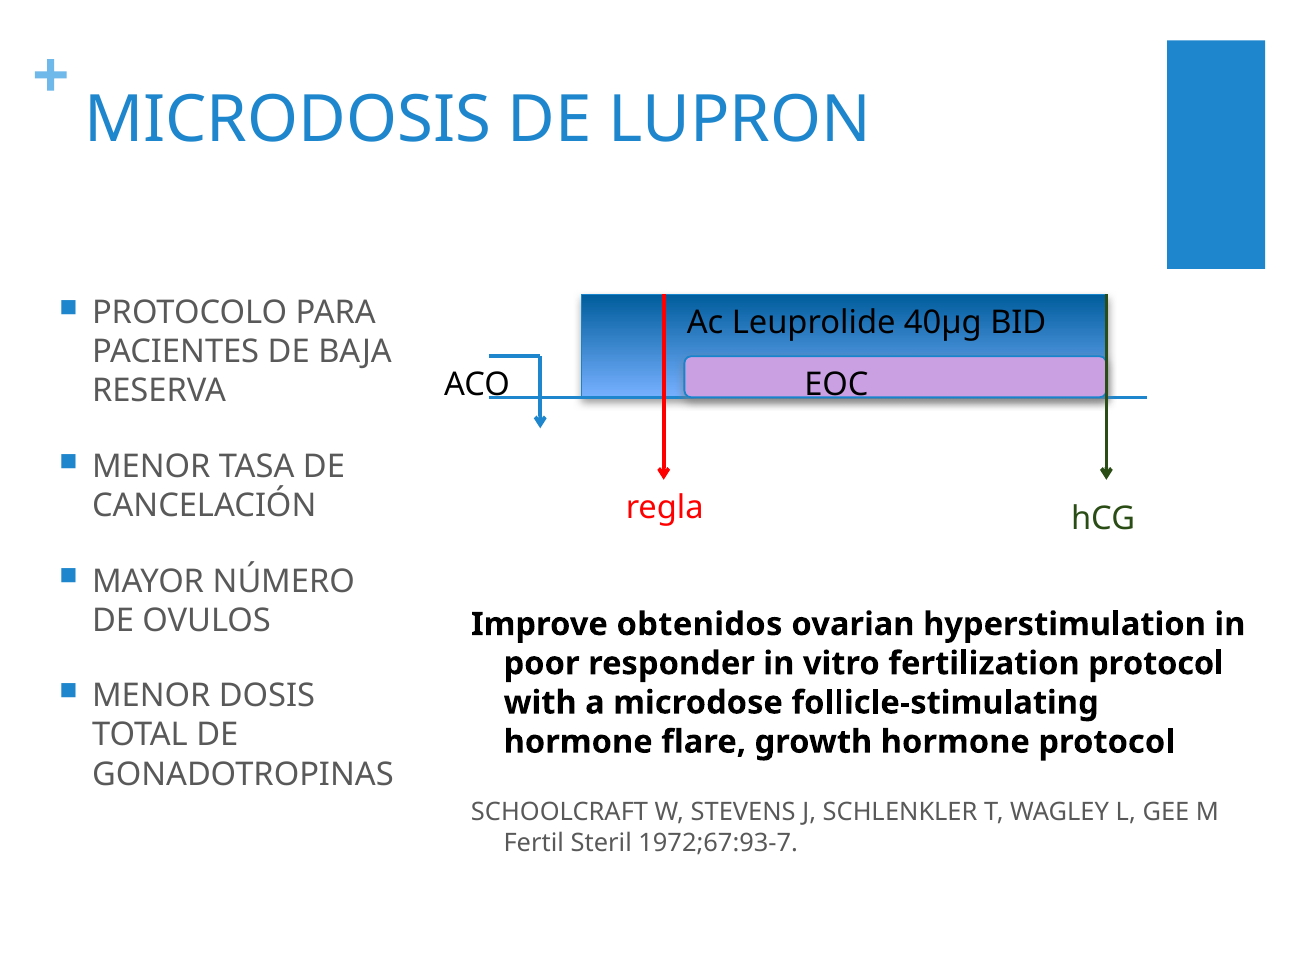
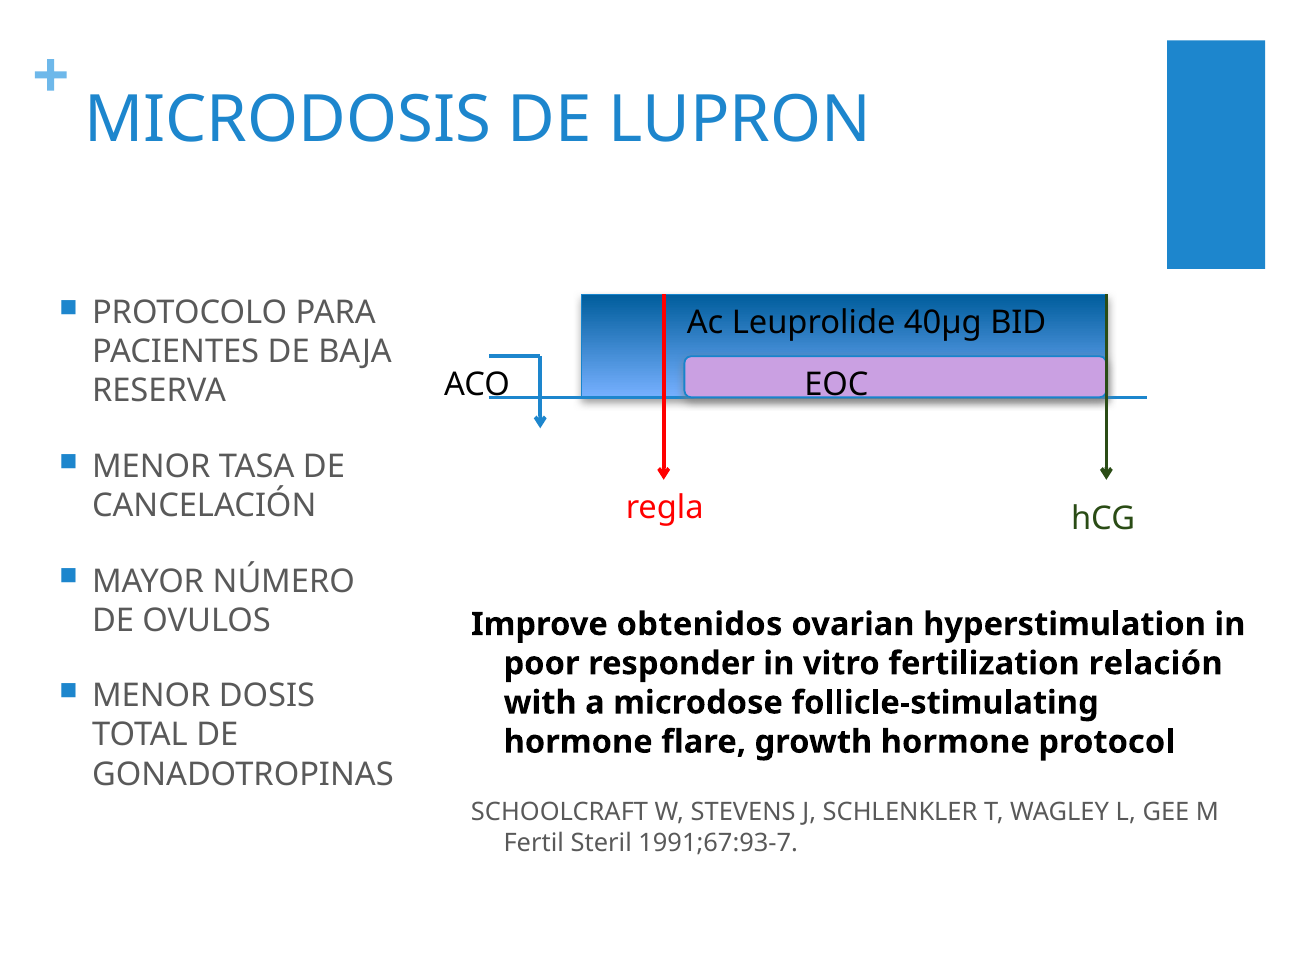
fertilization protocol: protocol -> relación
1972;67:93-7: 1972;67:93-7 -> 1991;67:93-7
